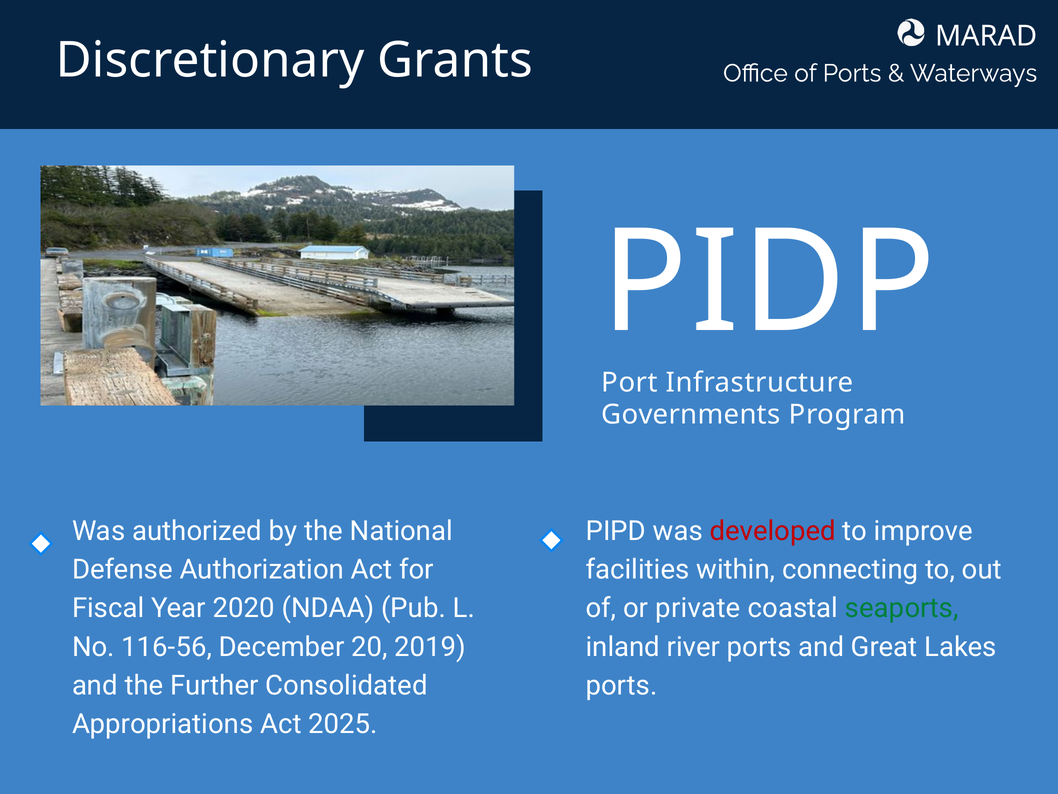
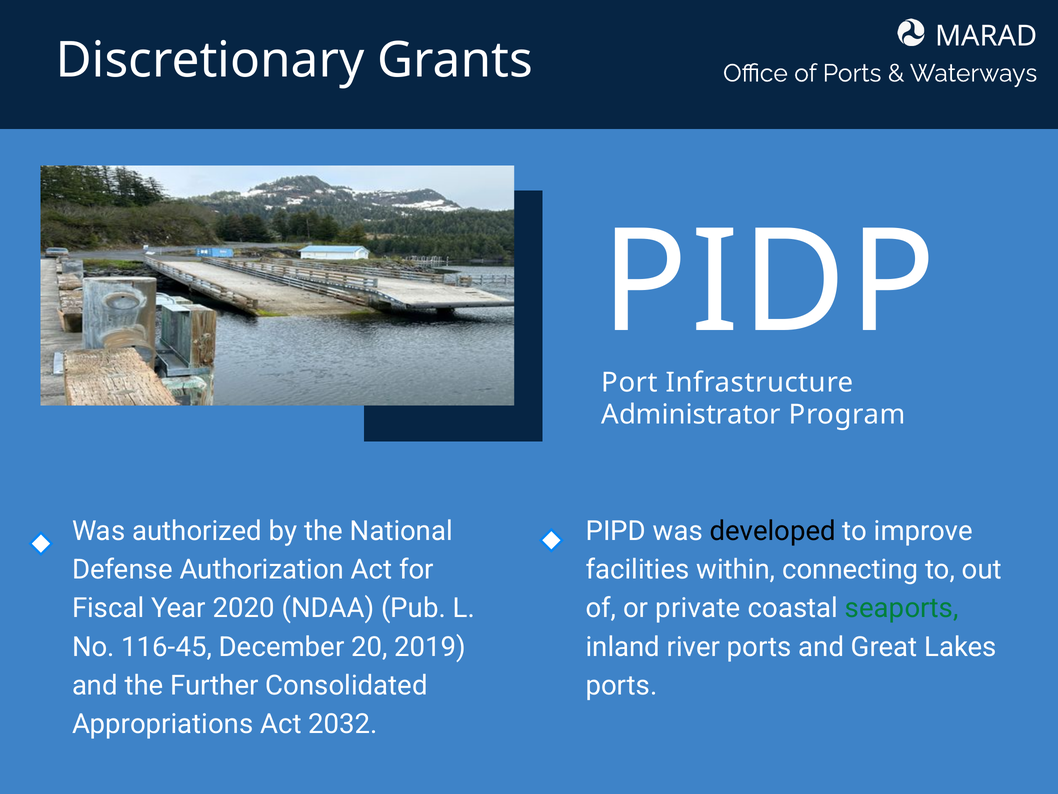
Governments: Governments -> Administrator
developed colour: red -> black
116-56: 116-56 -> 116-45
2025: 2025 -> 2032
